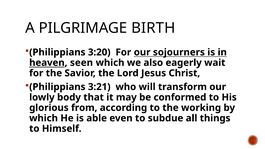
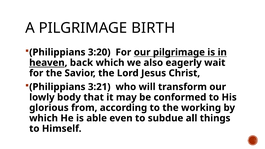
our sojourners: sojourners -> pilgrimage
seen: seen -> back
